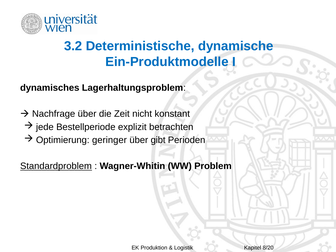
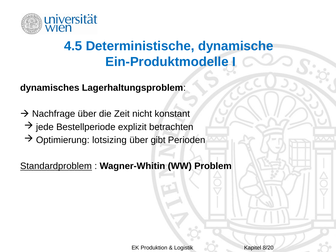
3.2: 3.2 -> 4.5
geringer: geringer -> lotsizing
